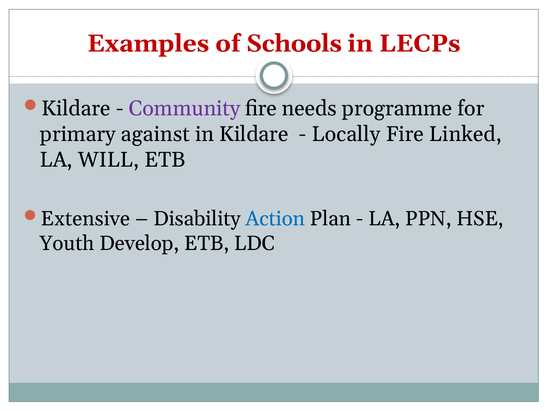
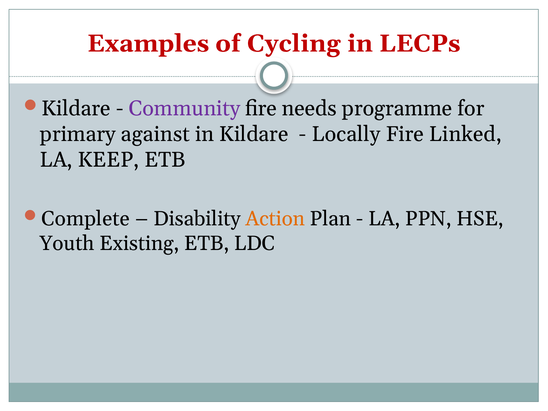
Schools: Schools -> Cycling
WILL: WILL -> KEEP
Extensive: Extensive -> Complete
Action colour: blue -> orange
Develop: Develop -> Existing
